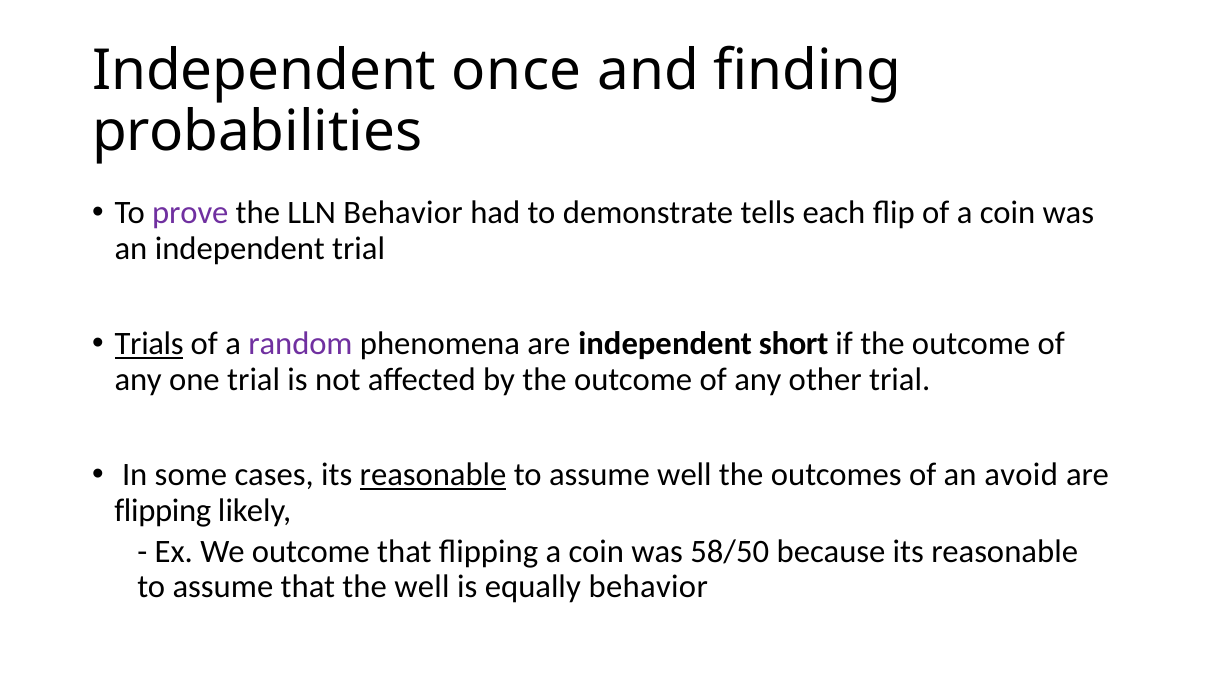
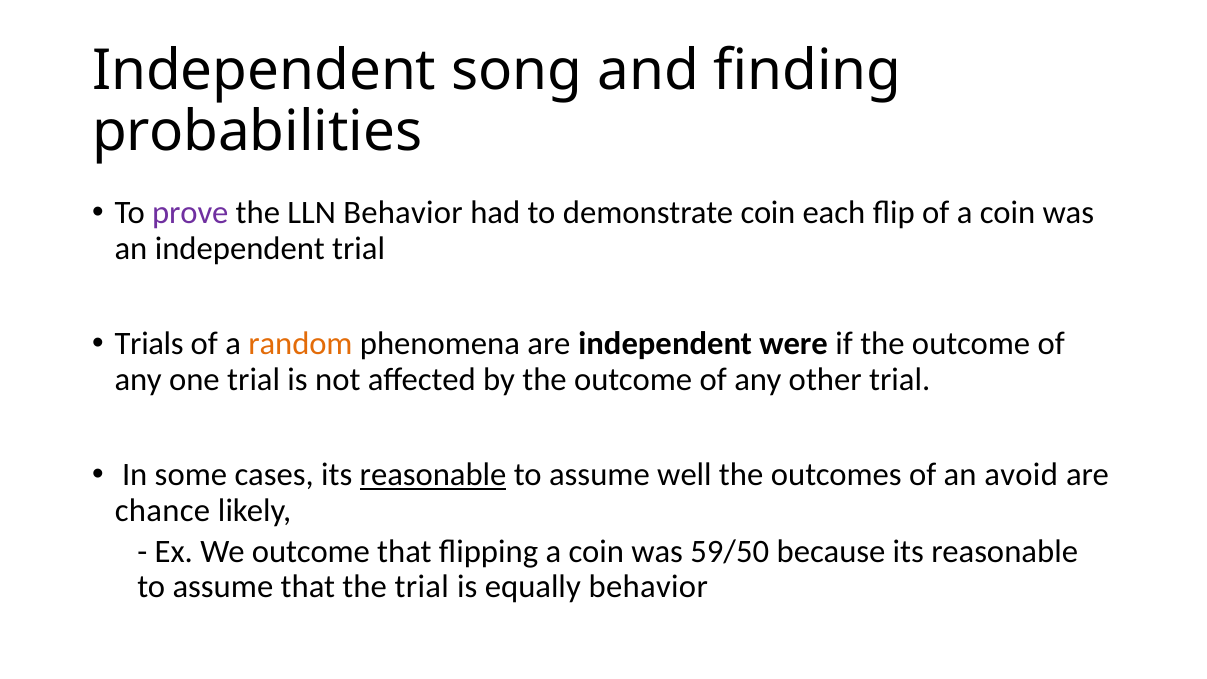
once: once -> song
demonstrate tells: tells -> coin
Trials underline: present -> none
random colour: purple -> orange
short: short -> were
flipping at (163, 510): flipping -> chance
58/50: 58/50 -> 59/50
the well: well -> trial
